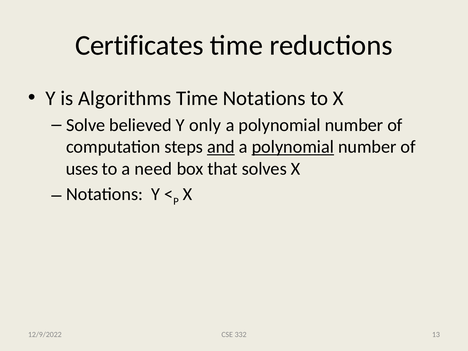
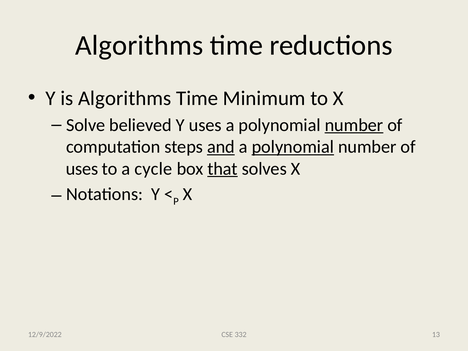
Certificates at (139, 45): Certificates -> Algorithms
Time Notations: Notations -> Minimum
Y only: only -> uses
number at (354, 125) underline: none -> present
need: need -> cycle
that underline: none -> present
